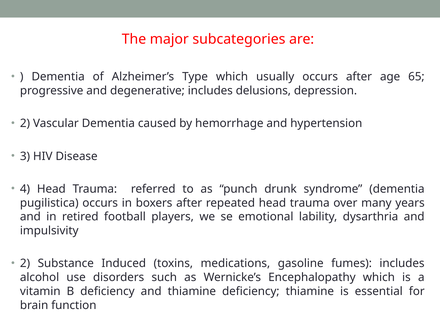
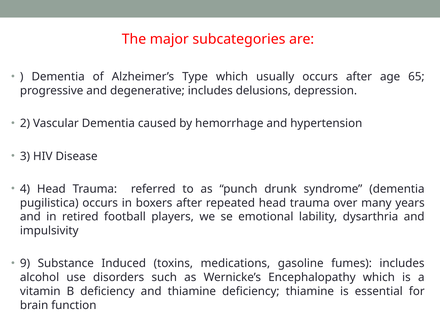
2 at (25, 263): 2 -> 9
